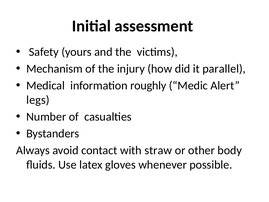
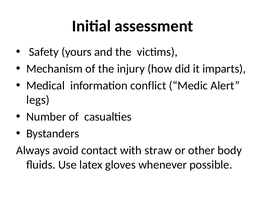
parallel: parallel -> imparts
roughly: roughly -> conflict
